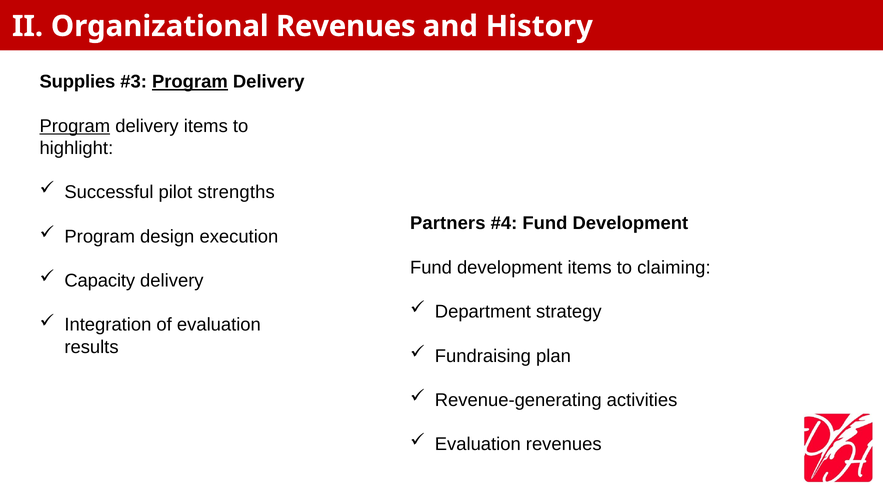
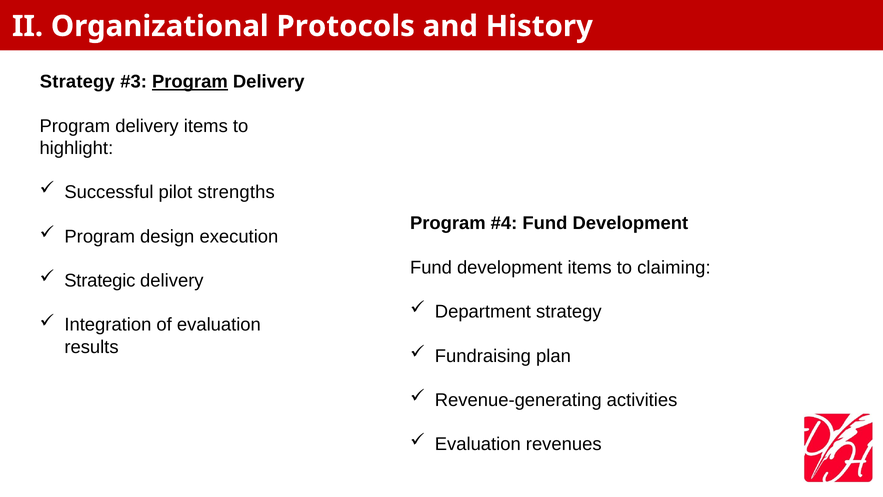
Organizational Revenues: Revenues -> Protocols
Supplies at (77, 82): Supplies -> Strategy
Program at (75, 126) underline: present -> none
Partners at (448, 223): Partners -> Program
Capacity: Capacity -> Strategic
